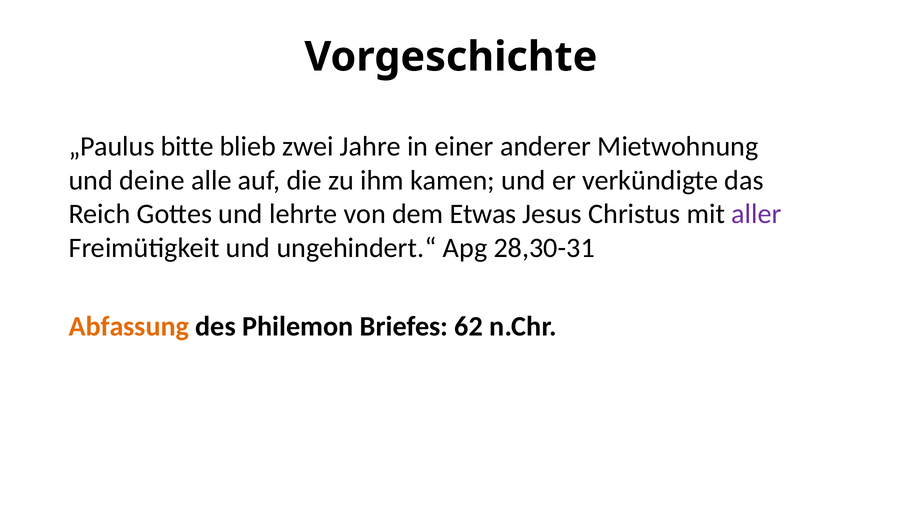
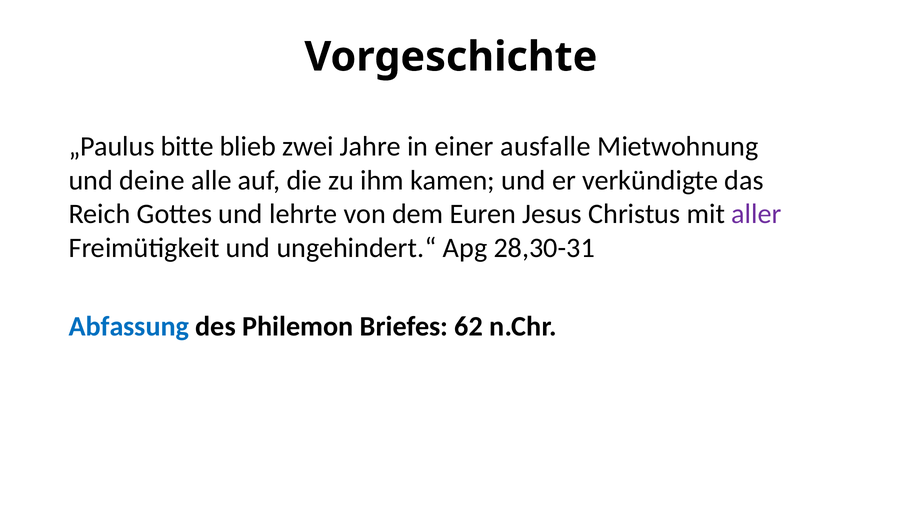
anderer: anderer -> ausfalle
Etwas: Etwas -> Euren
Abfassung colour: orange -> blue
